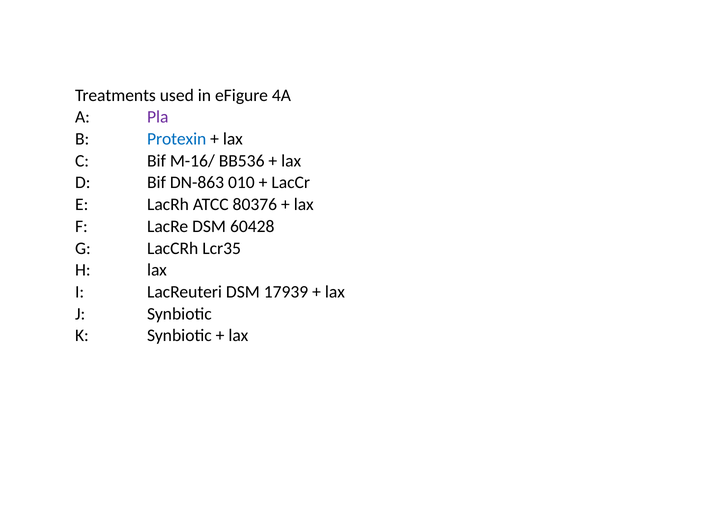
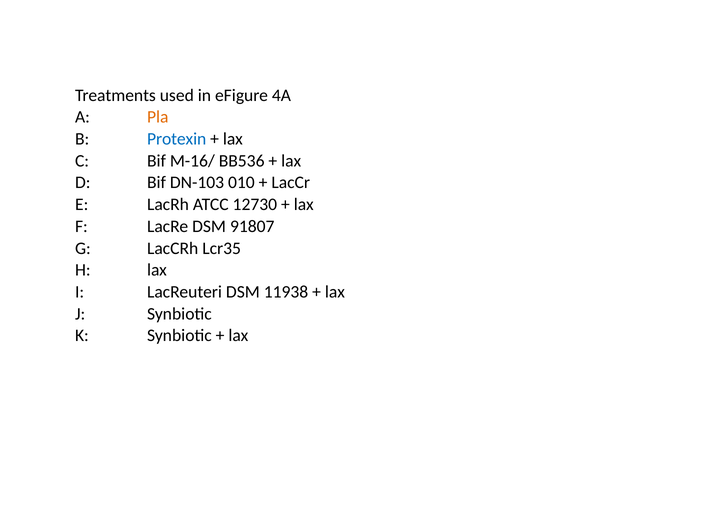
Pla colour: purple -> orange
DN-863: DN-863 -> DN-103
80376: 80376 -> 12730
60428: 60428 -> 91807
17939: 17939 -> 11938
